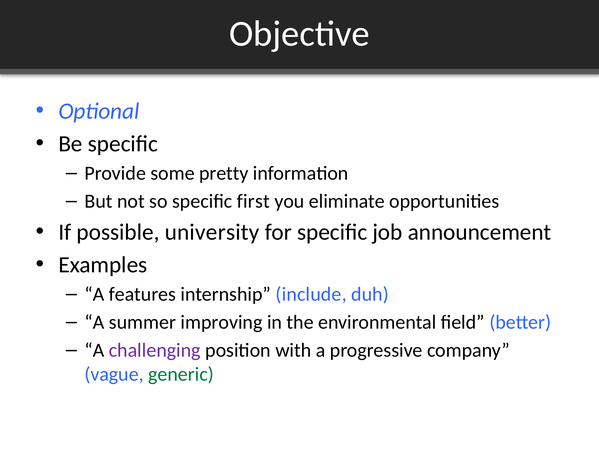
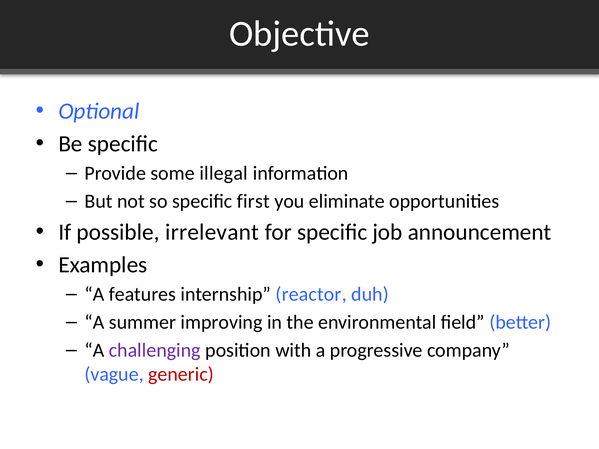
pretty: pretty -> illegal
university: university -> irrelevant
include: include -> reactor
generic colour: green -> red
